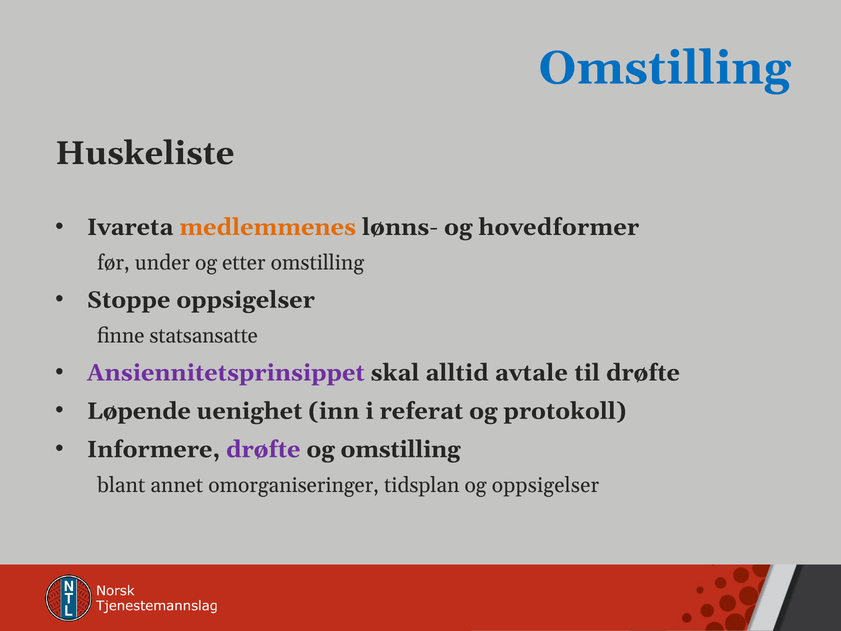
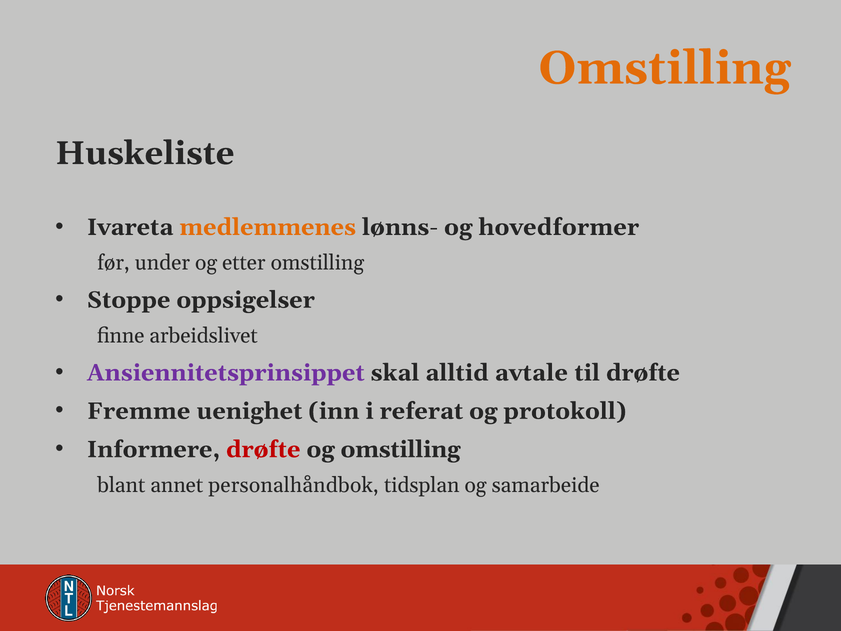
Omstilling at (664, 68) colour: blue -> orange
statsansatte: statsansatte -> arbeidslivet
Løpende: Løpende -> Fremme
drøfte at (263, 449) colour: purple -> red
omorganiseringer: omorganiseringer -> personalhåndbok
og oppsigelser: oppsigelser -> samarbeide
